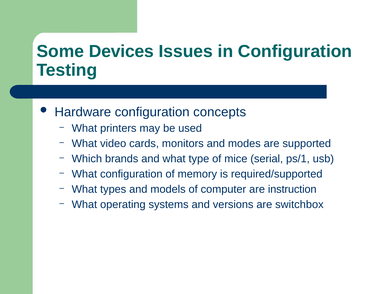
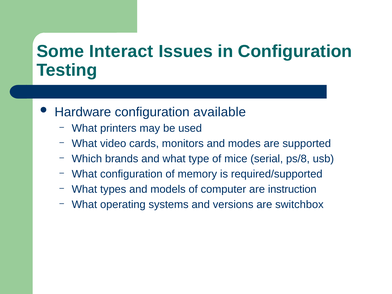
Devices: Devices -> Interact
concepts: concepts -> available
ps/1: ps/1 -> ps/8
